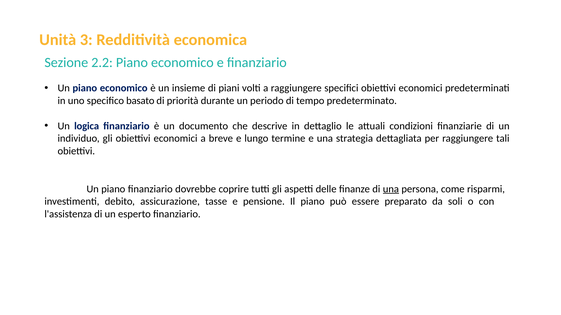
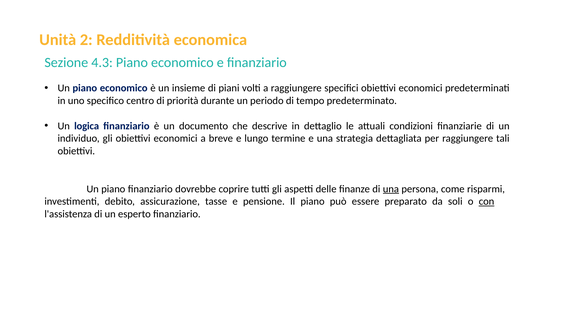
3: 3 -> 2
2.2: 2.2 -> 4.3
basato: basato -> centro
con underline: none -> present
